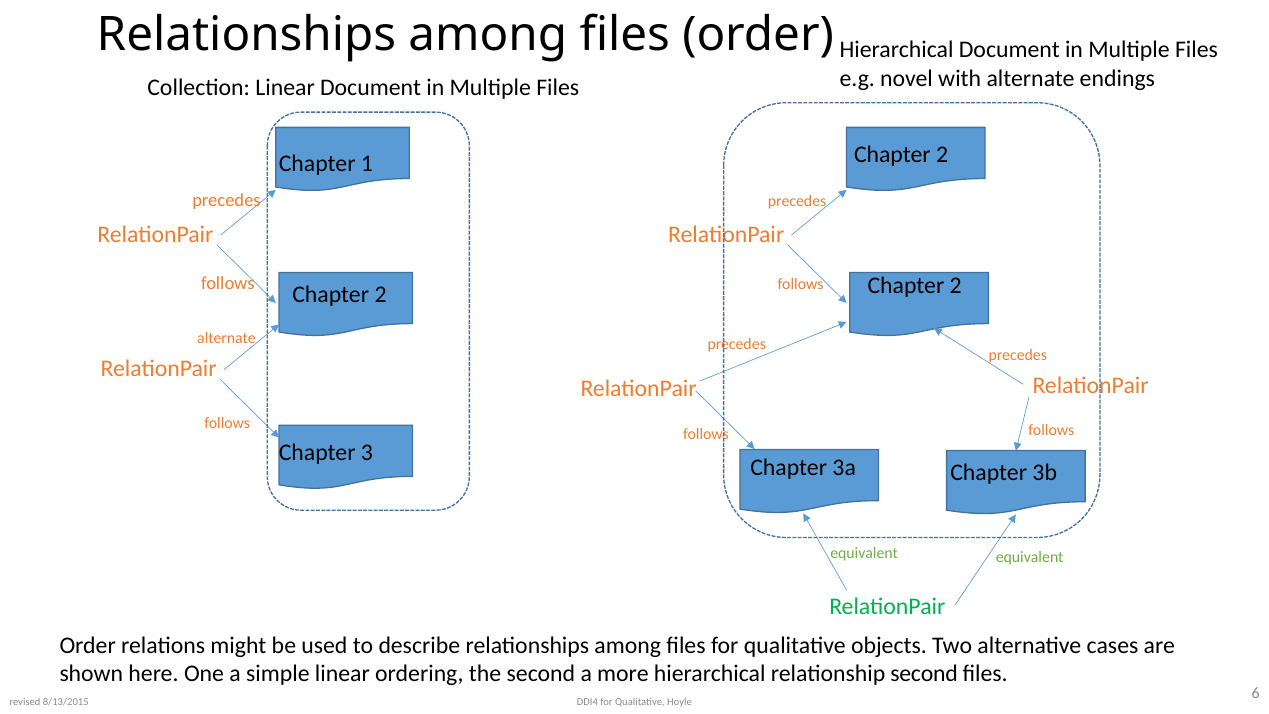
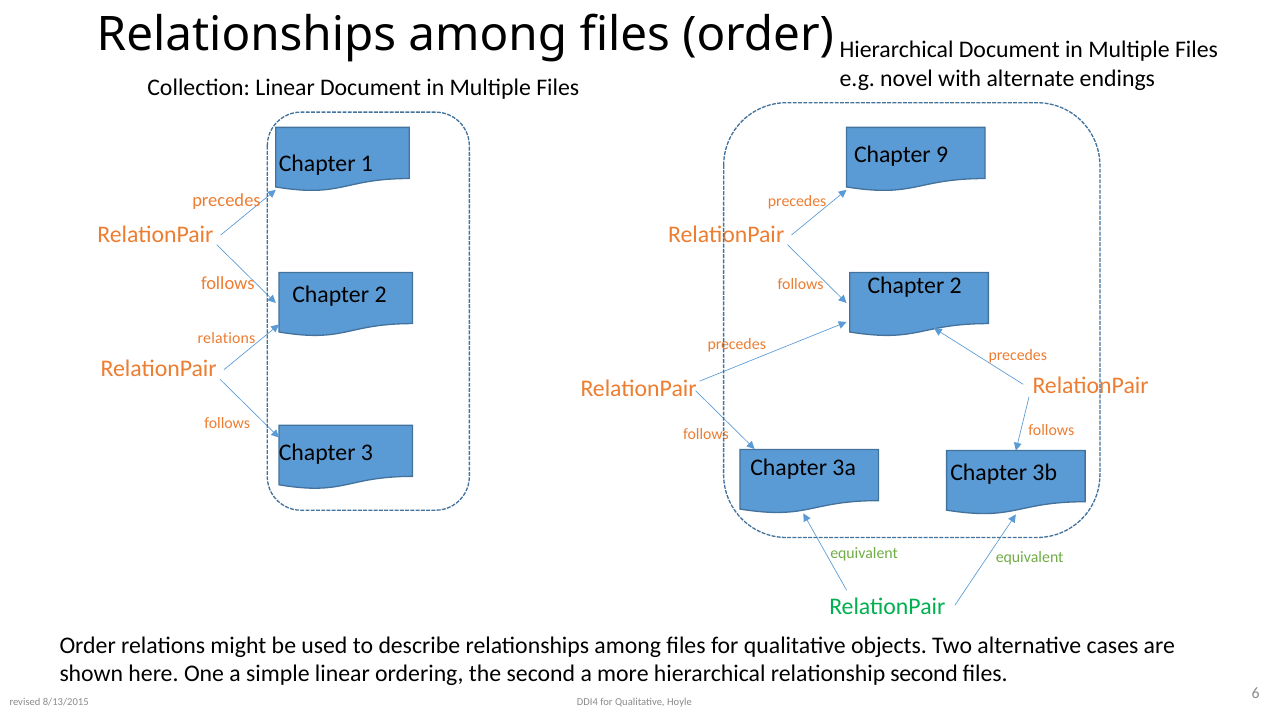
2 at (942, 155): 2 -> 9
alternate at (227, 339): alternate -> relations
